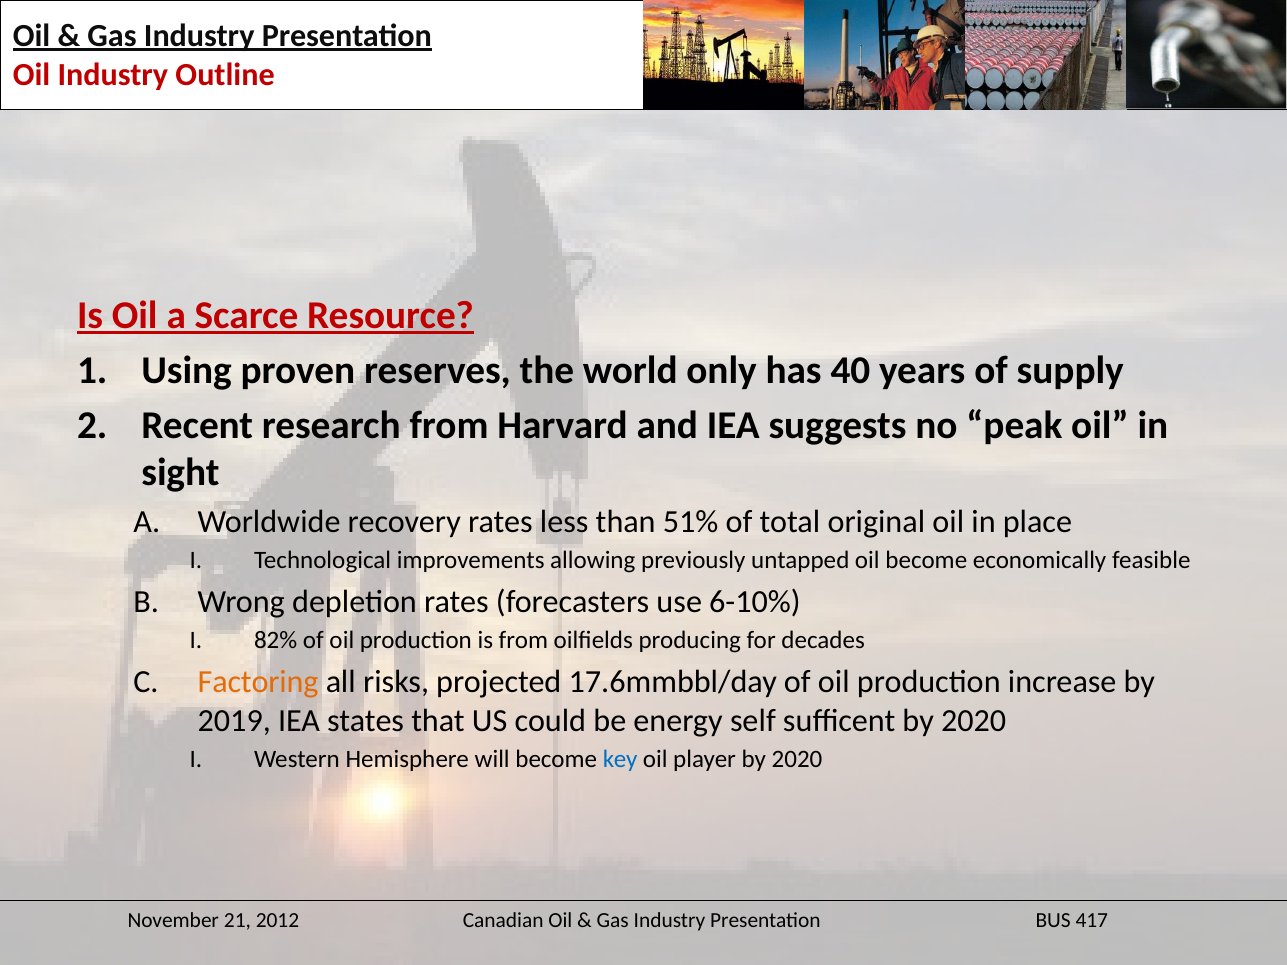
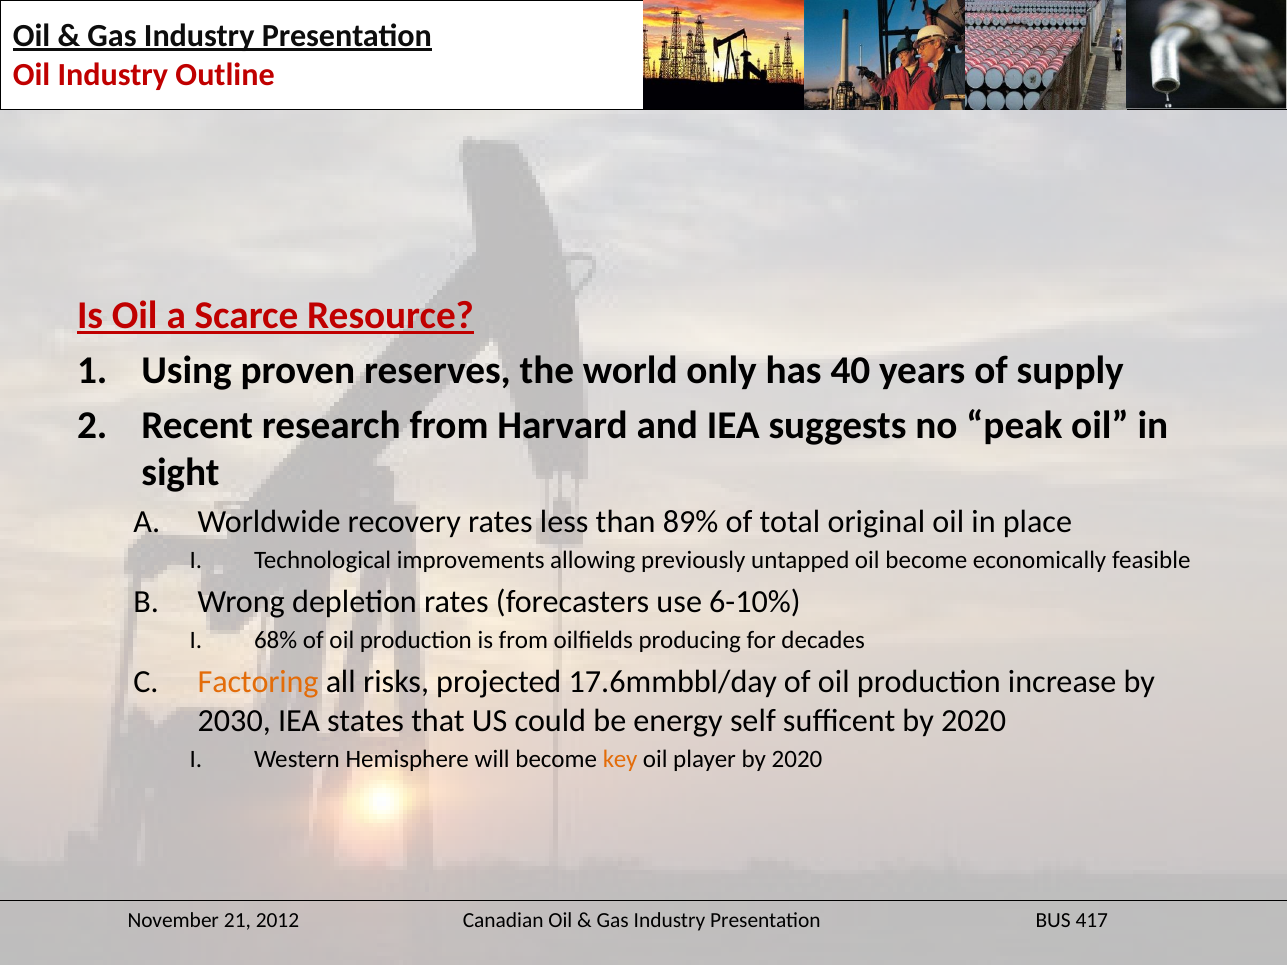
51%: 51% -> 89%
82%: 82% -> 68%
2019: 2019 -> 2030
key colour: blue -> orange
